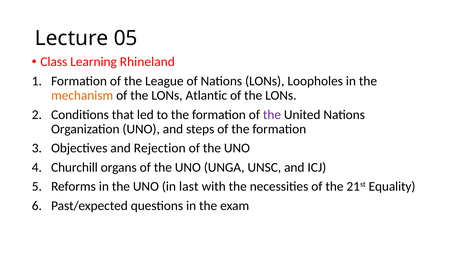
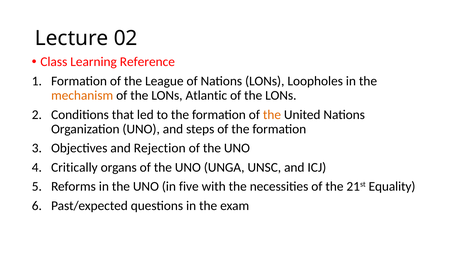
05: 05 -> 02
Rhineland: Rhineland -> Reference
the at (272, 115) colour: purple -> orange
Churchill: Churchill -> Critically
last: last -> five
